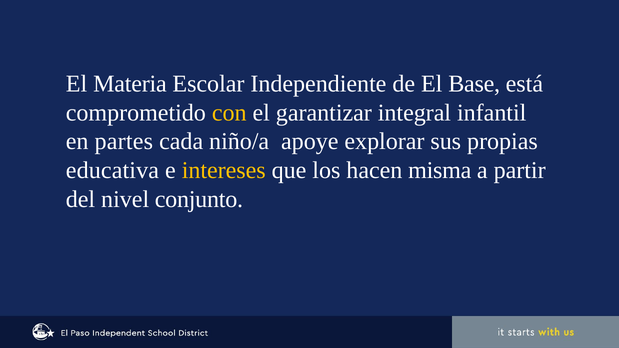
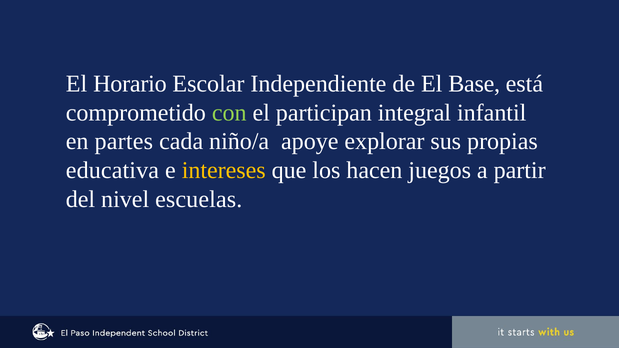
Materia: Materia -> Horario
con colour: yellow -> light green
garantizar: garantizar -> participan
misma: misma -> juegos
conjunto: conjunto -> escuelas
